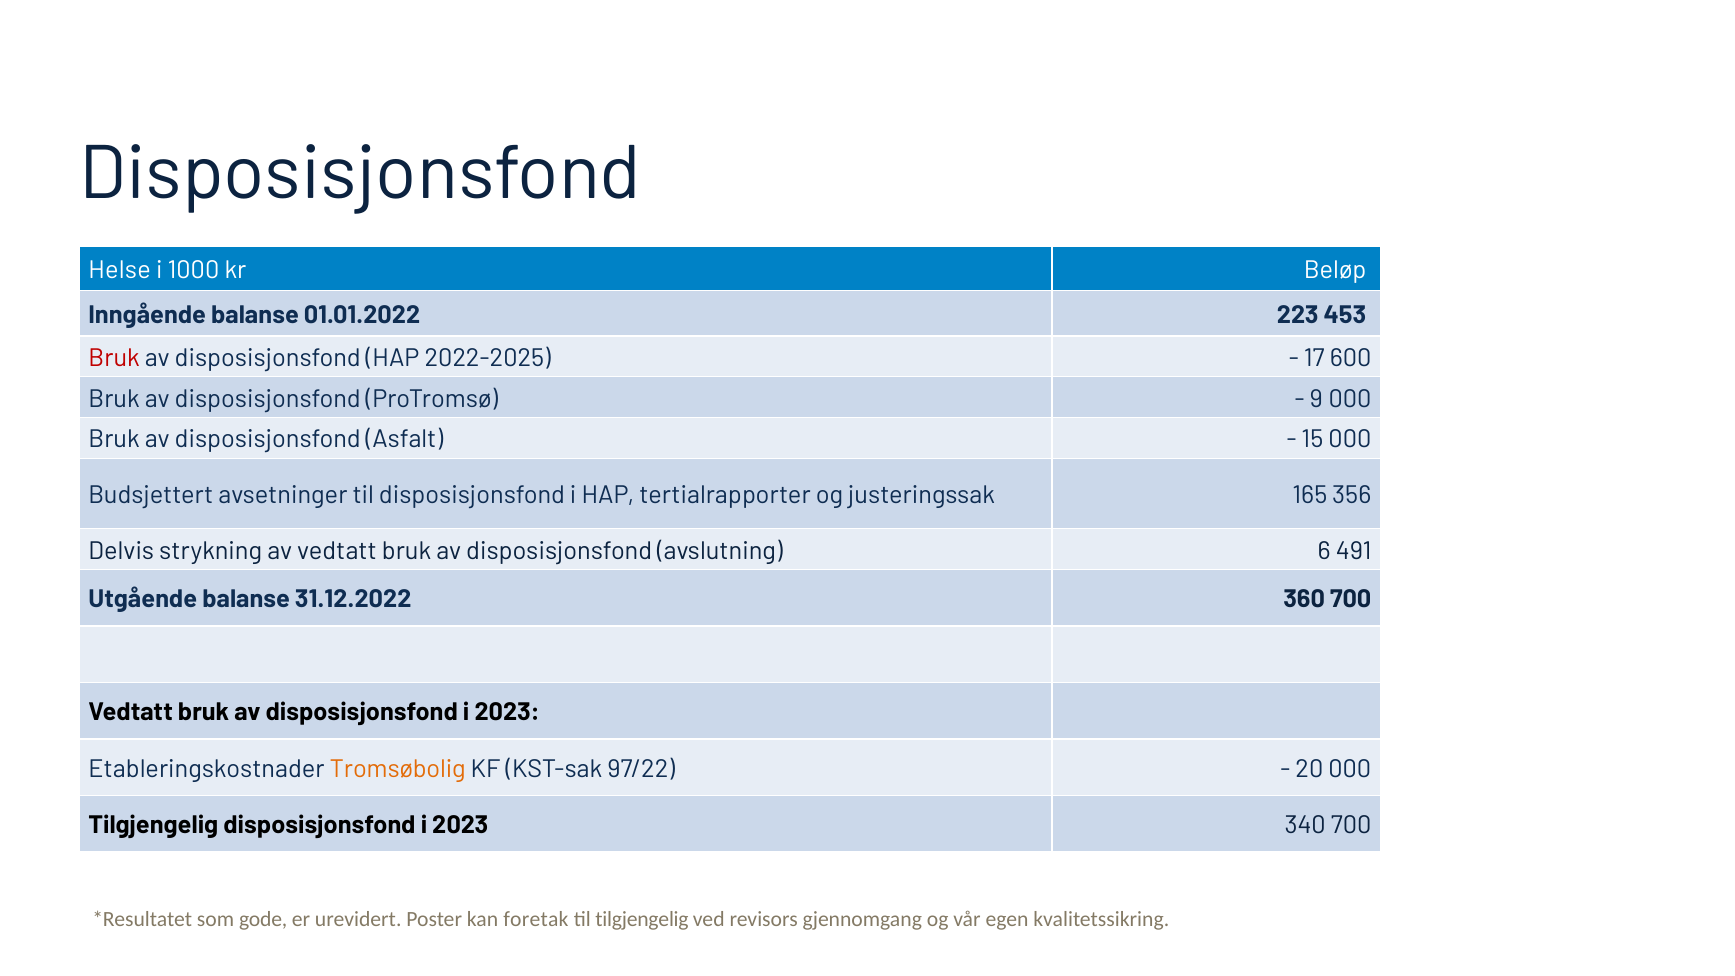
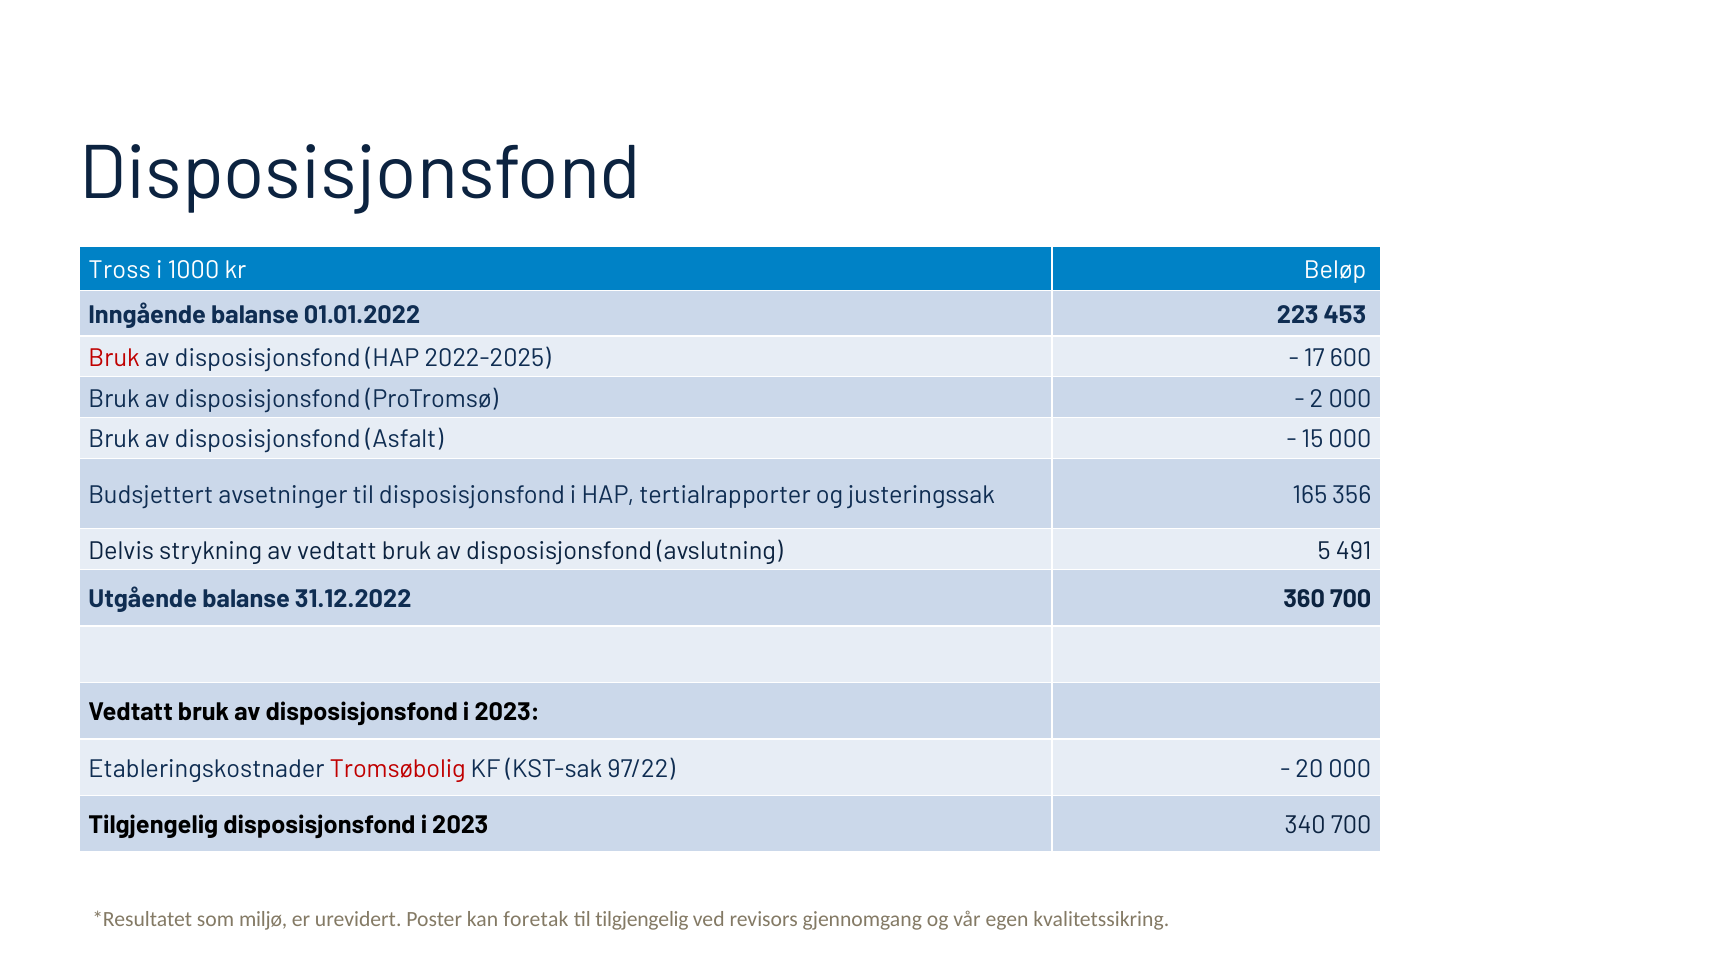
Helse: Helse -> Tross
9: 9 -> 2
6: 6 -> 5
Tromsøbolig colour: orange -> red
gode: gode -> miljø
